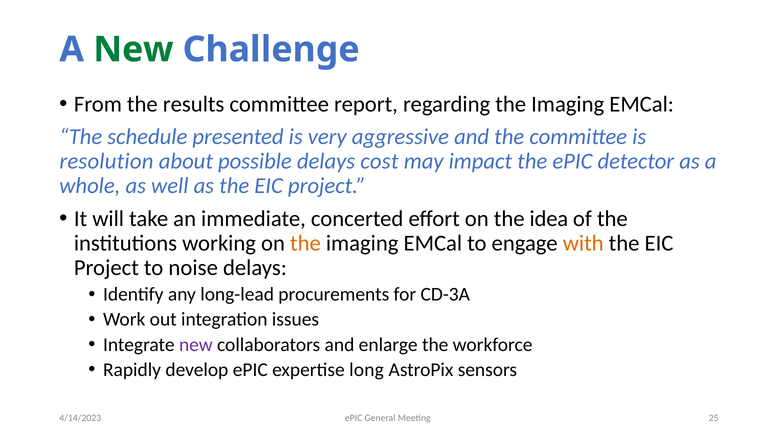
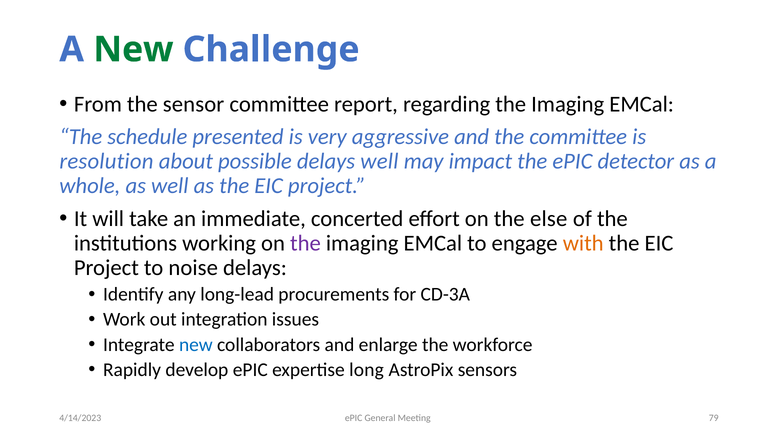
results: results -> sensor
delays cost: cost -> well
idea: idea -> else
the at (305, 243) colour: orange -> purple
new at (196, 344) colour: purple -> blue
25: 25 -> 79
